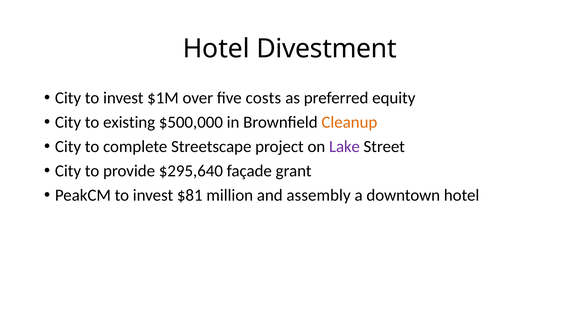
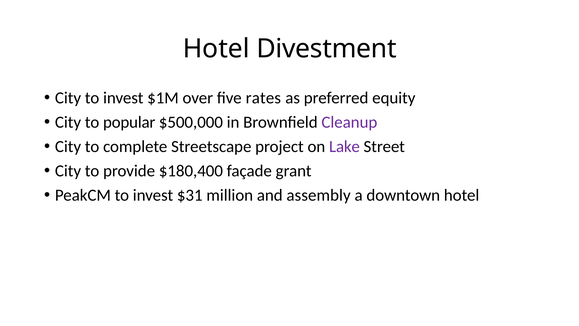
costs: costs -> rates
existing: existing -> popular
Cleanup colour: orange -> purple
$295,640: $295,640 -> $180,400
$81: $81 -> $31
